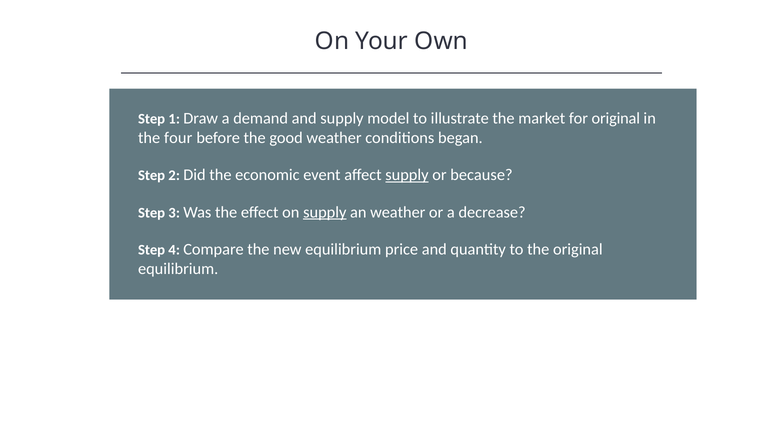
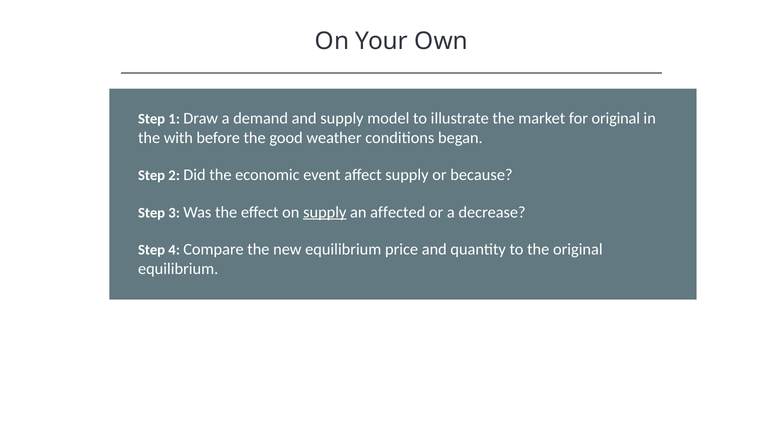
four: four -> with
supply at (407, 175) underline: present -> none
an weather: weather -> affected
